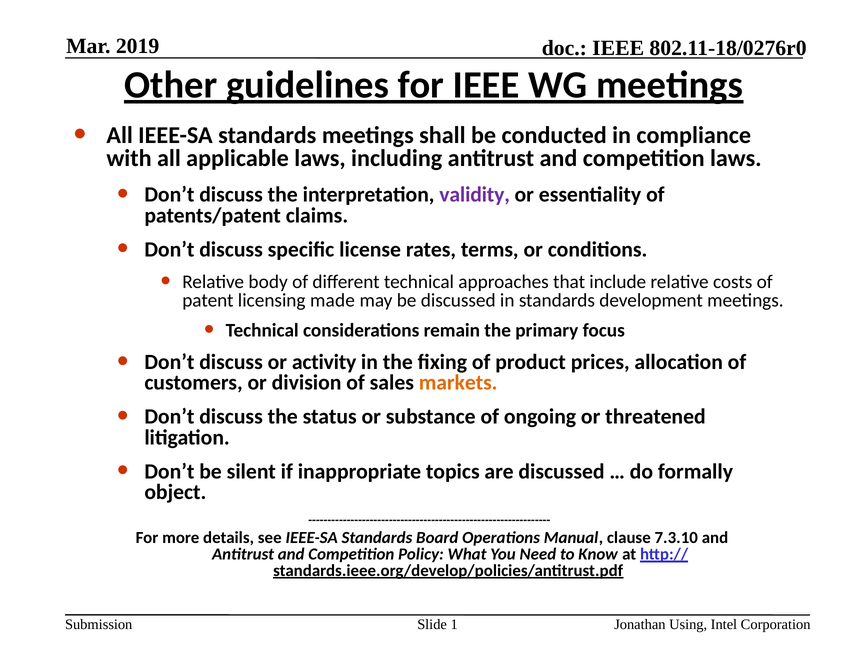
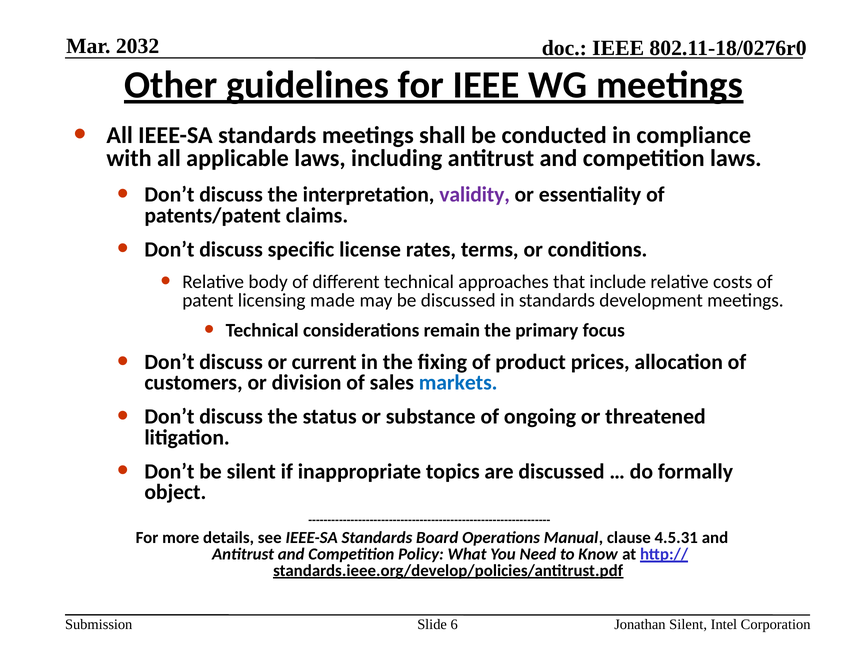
2019: 2019 -> 2032
activity: activity -> current
markets colour: orange -> blue
7.3.10: 7.3.10 -> 4.5.31
1: 1 -> 6
Jonathan Using: Using -> Silent
